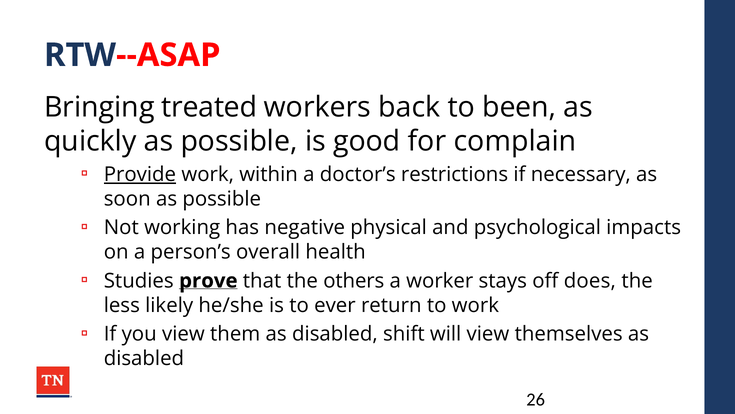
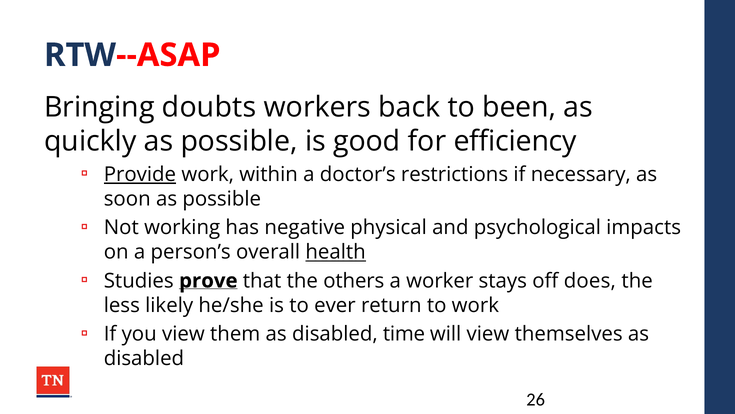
treated: treated -> doubts
complain: complain -> efficiency
health underline: none -> present
shift: shift -> time
